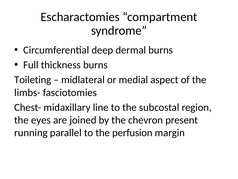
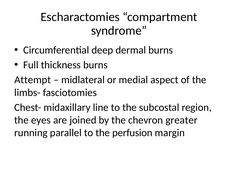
Toileting: Toileting -> Attempt
present: present -> greater
